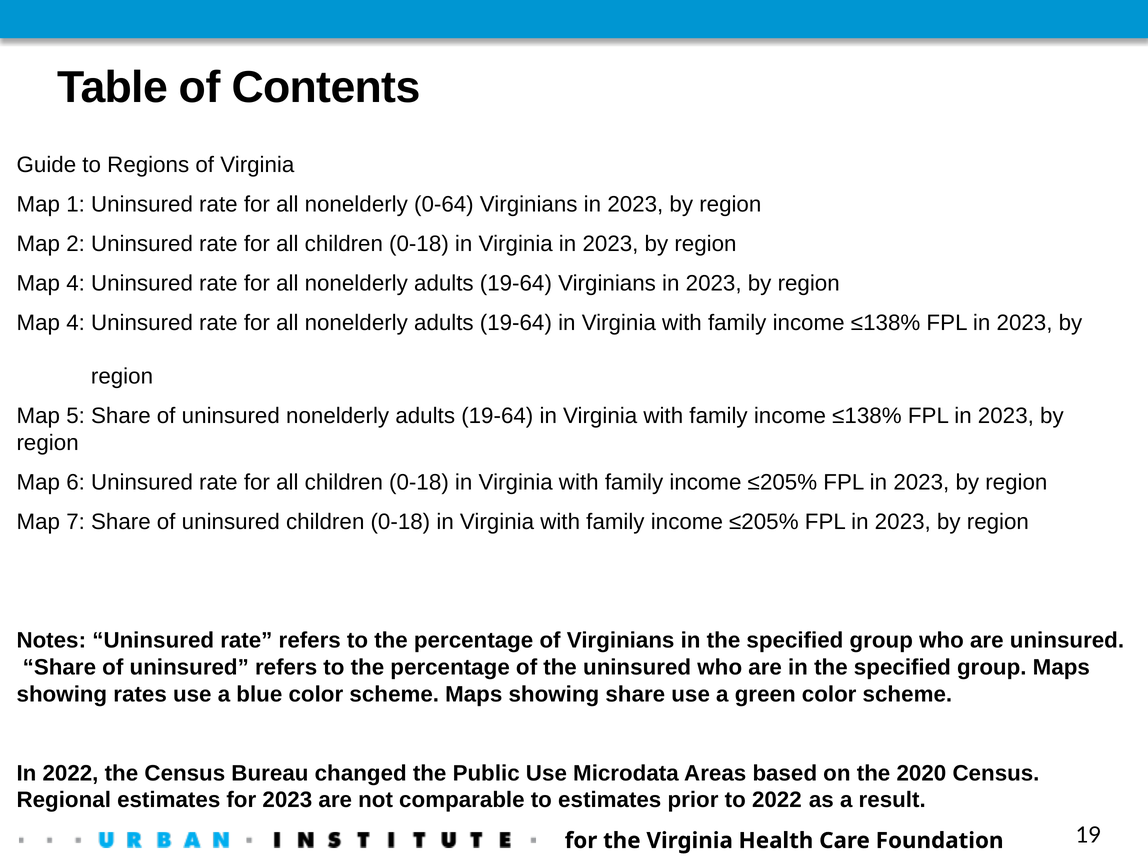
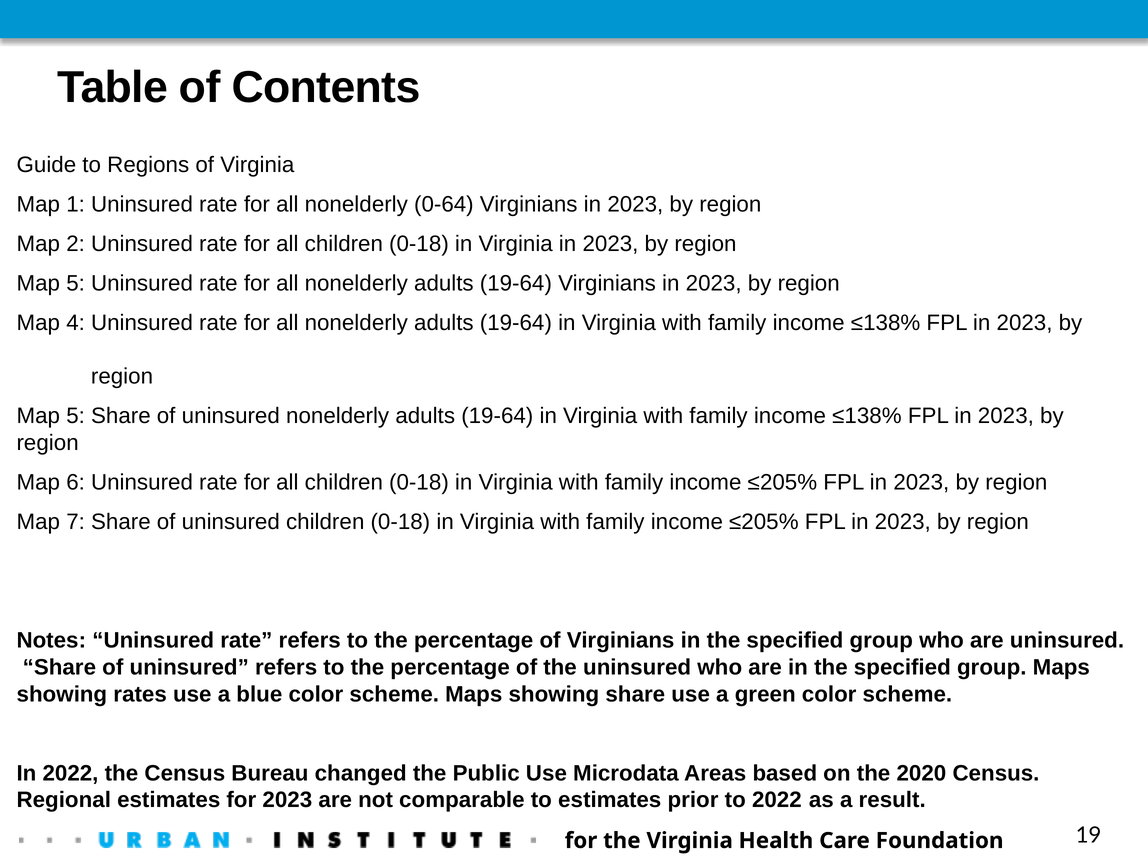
4 at (76, 283): 4 -> 5
